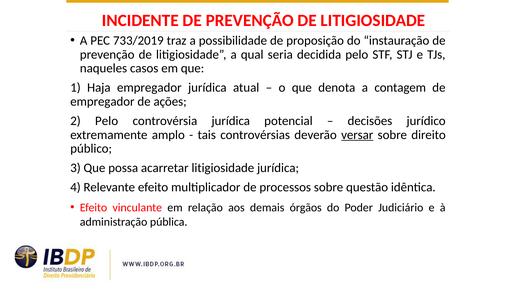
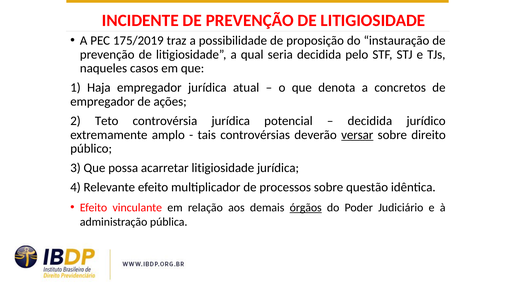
733/2019: 733/2019 -> 175/2019
contagem: contagem -> concretos
2 Pelo: Pelo -> Teto
decisões at (370, 121): decisões -> decidida
órgãos underline: none -> present
